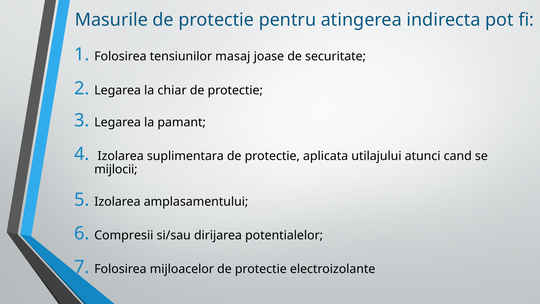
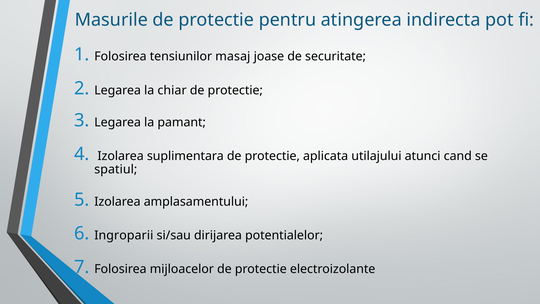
mijlocii: mijlocii -> spatiul
Compresii: Compresii -> Ingroparii
